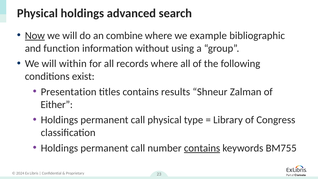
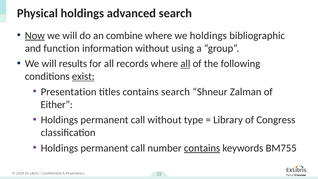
we example: example -> holdings
within: within -> results
all at (185, 64) underline: none -> present
exist underline: none -> present
contains results: results -> search
call physical: physical -> without
